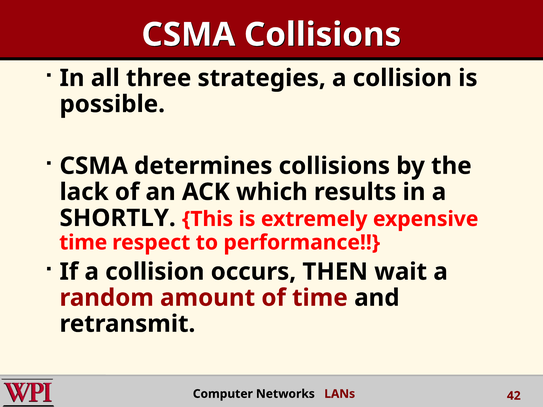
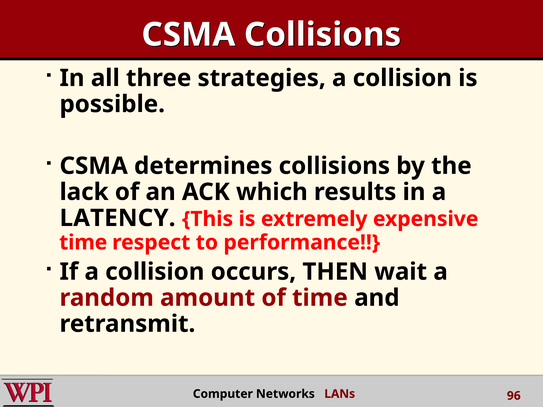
SHORTLY: SHORTLY -> LATENCY
42: 42 -> 96
